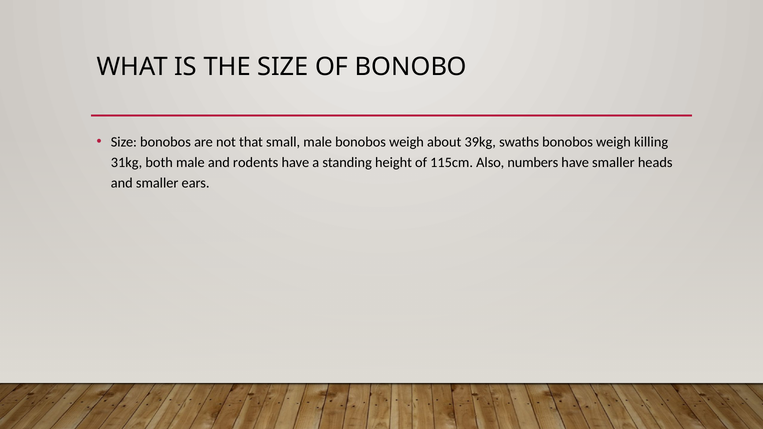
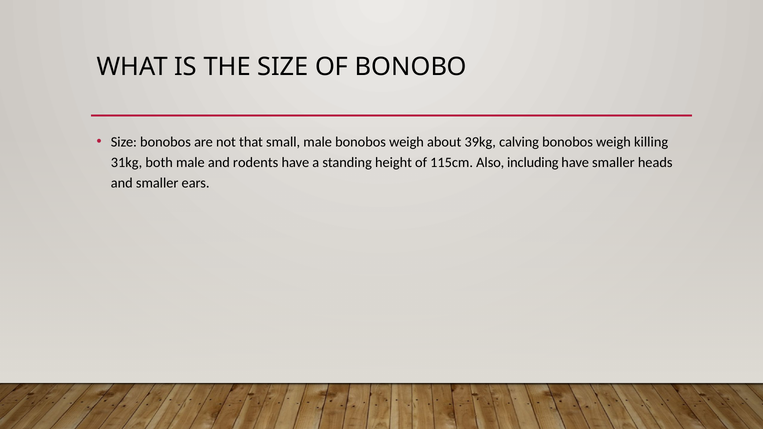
swaths: swaths -> calving
numbers: numbers -> including
